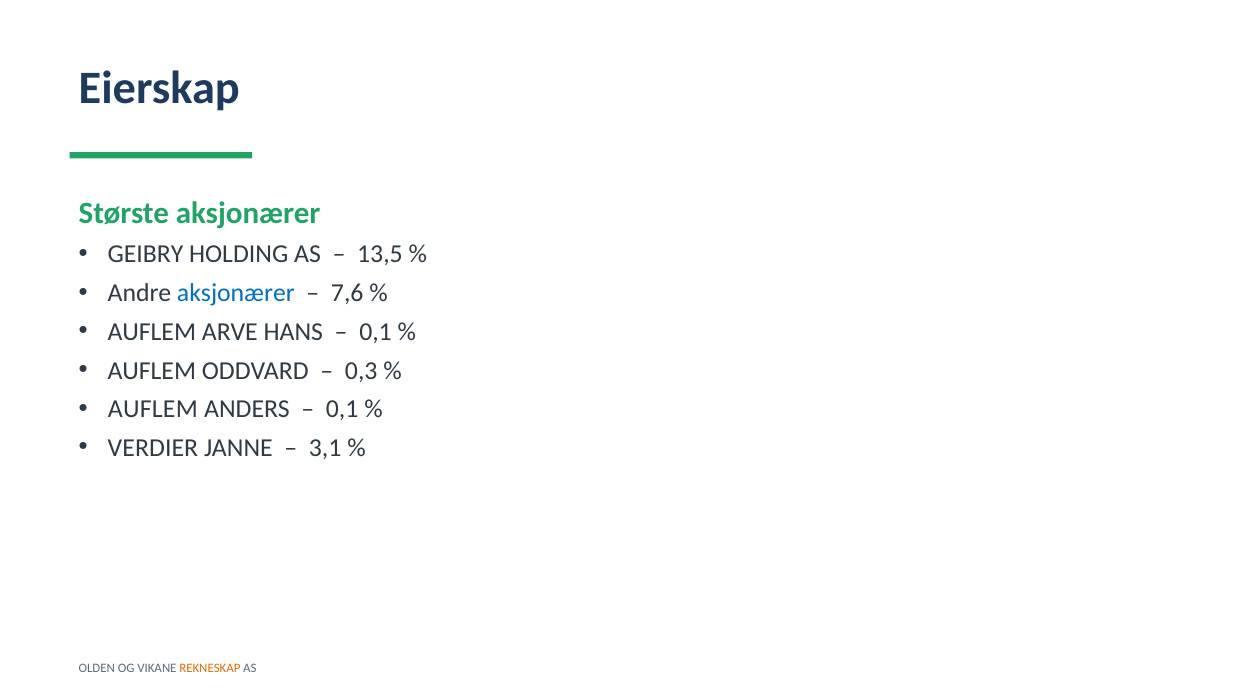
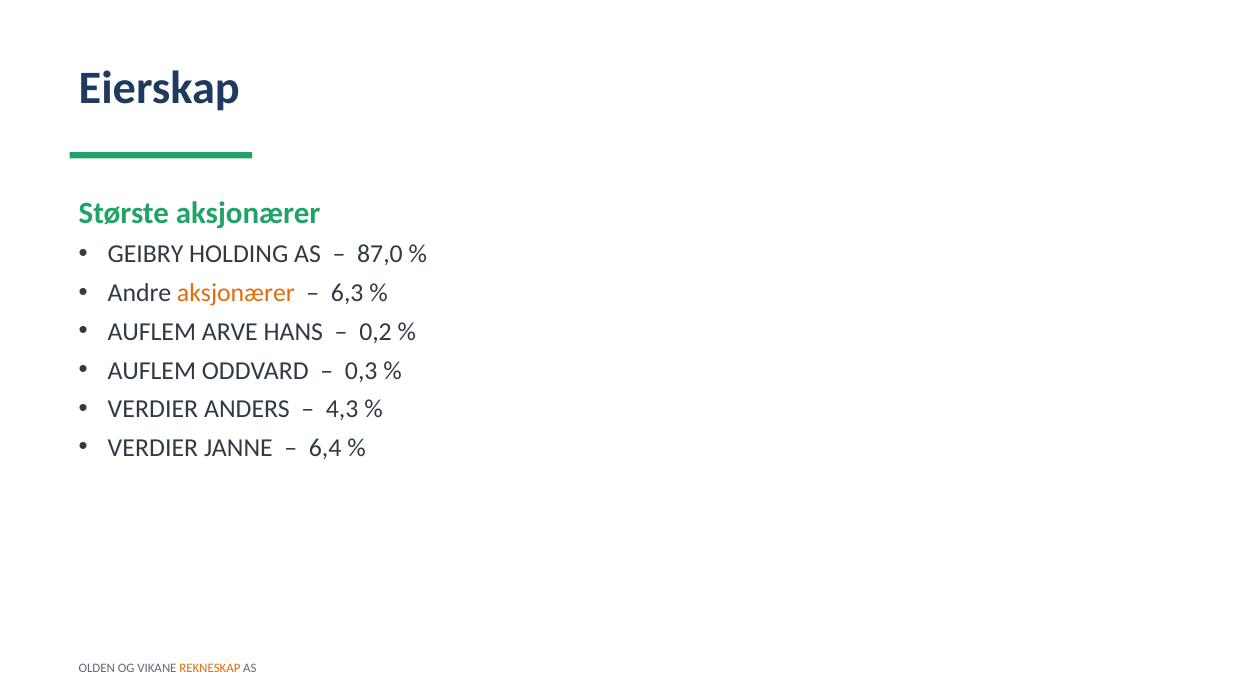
13,5: 13,5 -> 87,0
aksjonærer at (236, 293) colour: blue -> orange
7,6: 7,6 -> 6,3
0,1 at (376, 332): 0,1 -> 0,2
AUFLEM at (153, 409): AUFLEM -> VERDIER
0,1 at (342, 409): 0,1 -> 4,3
3,1: 3,1 -> 6,4
